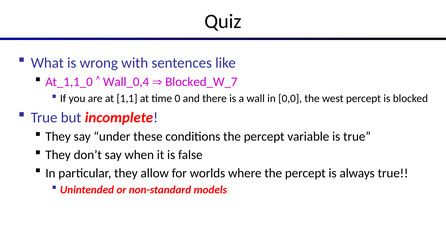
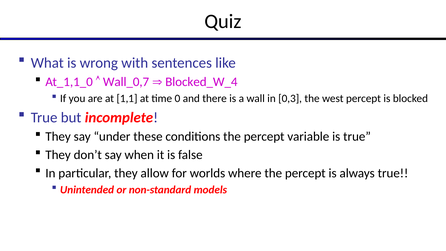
Wall_0,4: Wall_0,4 -> Wall_0,7
Blocked_W_7: Blocked_W_7 -> Blocked_W_4
0,0: 0,0 -> 0,3
